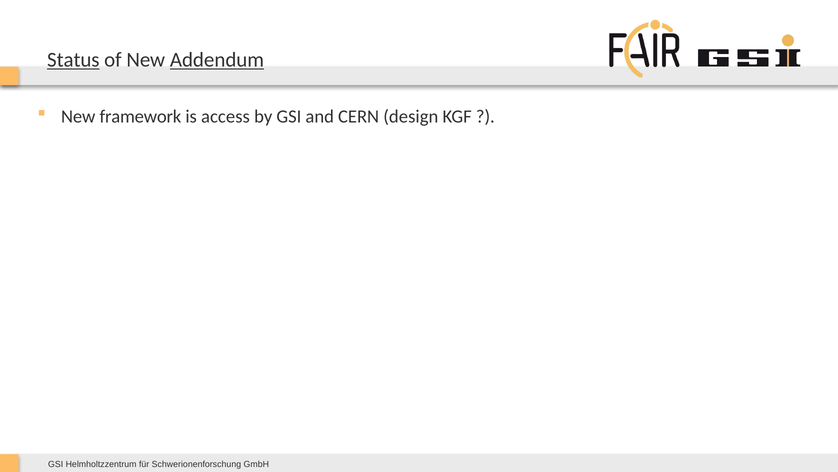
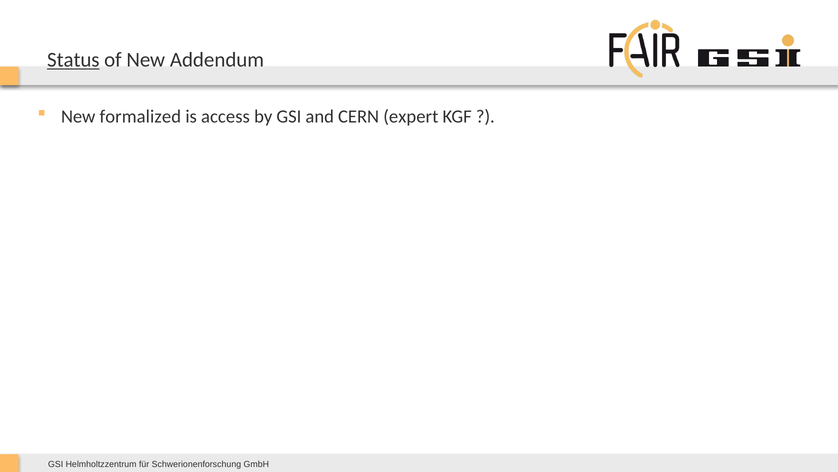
Addendum underline: present -> none
framework: framework -> formalized
design: design -> expert
